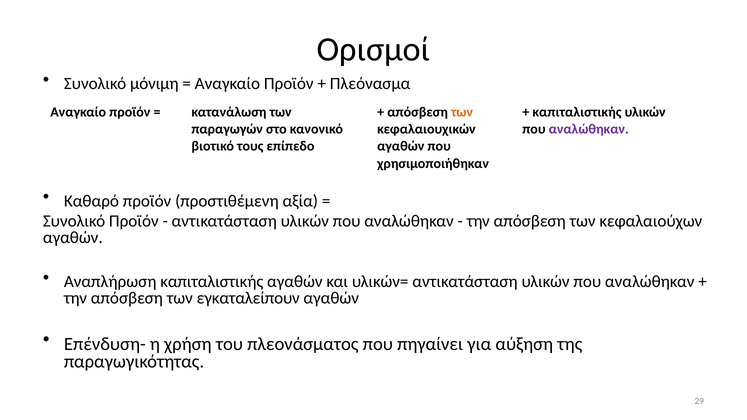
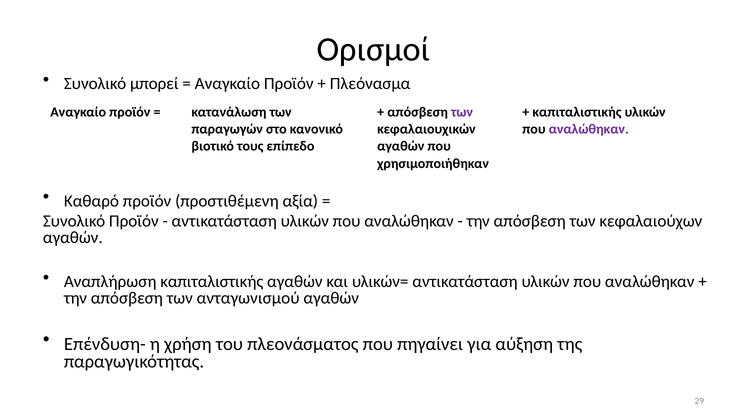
μόνιμη: μόνιμη -> μπορεί
των at (462, 112) colour: orange -> purple
εγκαταλείπουν: εγκαταλείπουν -> ανταγωνισμού
